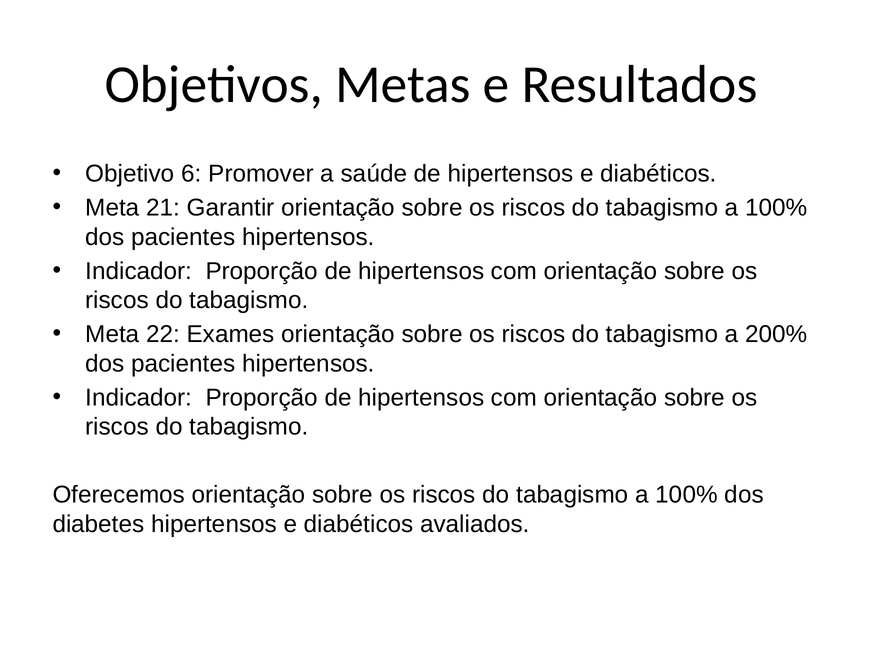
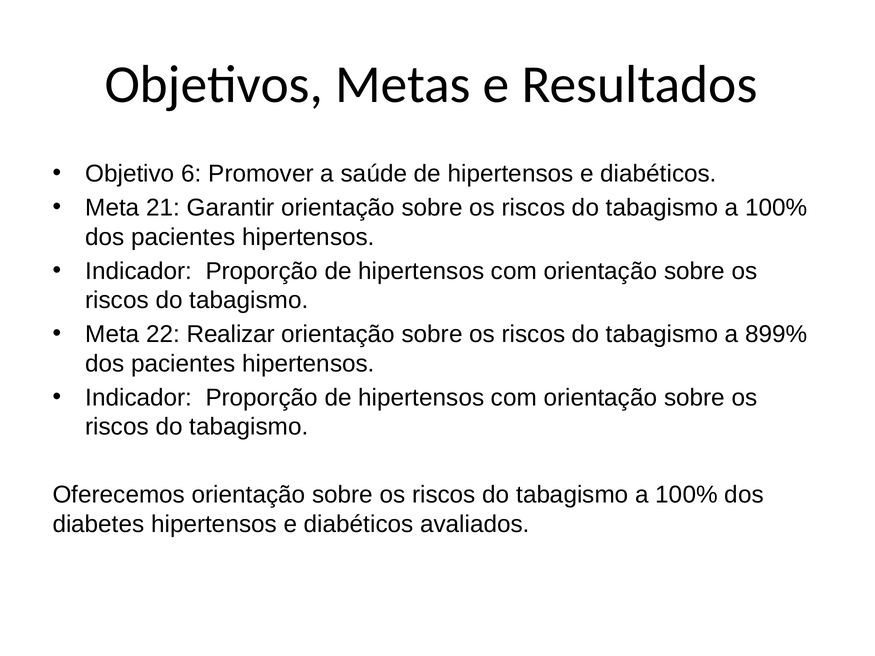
Exames: Exames -> Realizar
200%: 200% -> 899%
